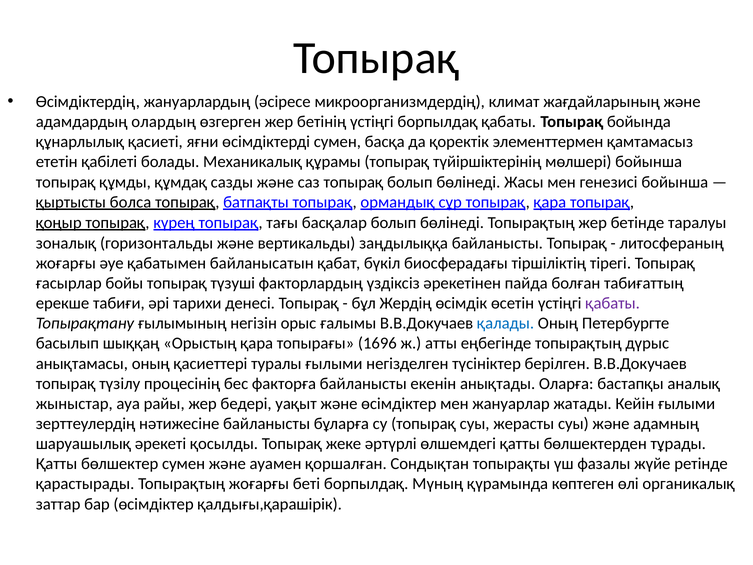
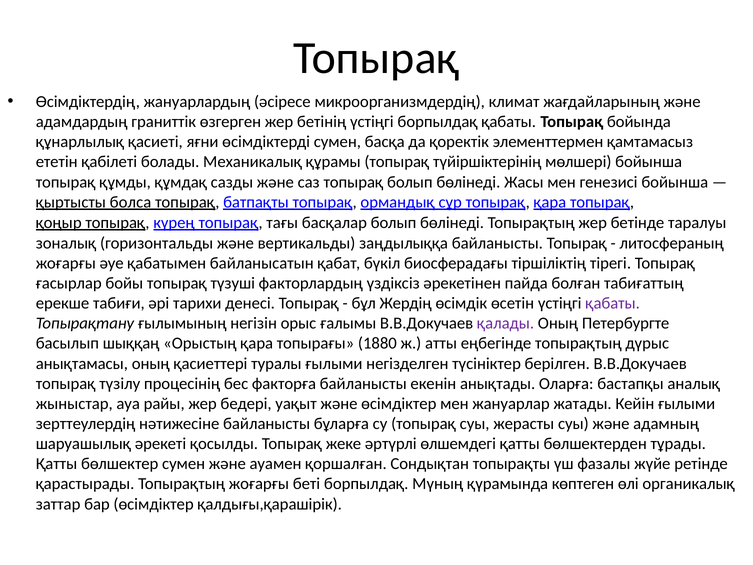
олардың: олардың -> граниттік
қалады colour: blue -> purple
1696: 1696 -> 1880
